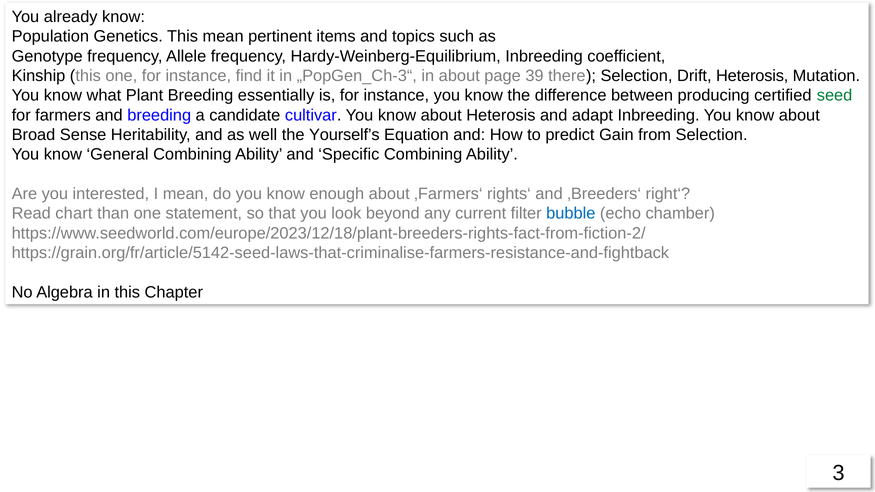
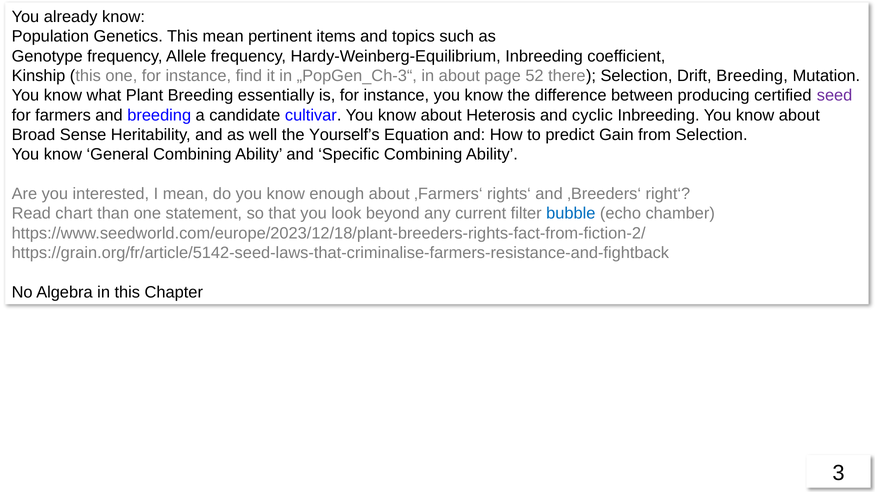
39: 39 -> 52
Drift Heterosis: Heterosis -> Breeding
seed colour: green -> purple
adapt: adapt -> cyclic
